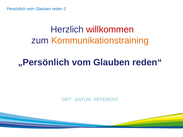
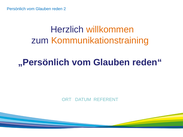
willkommen colour: red -> orange
